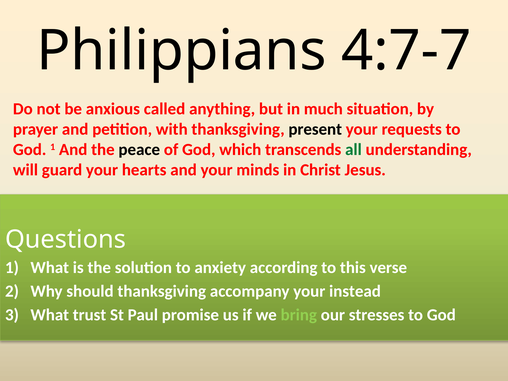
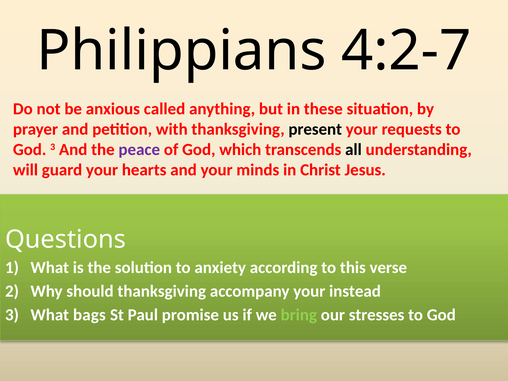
4:7-7: 4:7-7 -> 4:2-7
much: much -> these
God 1: 1 -> 3
peace colour: black -> purple
all colour: green -> black
trust: trust -> bags
